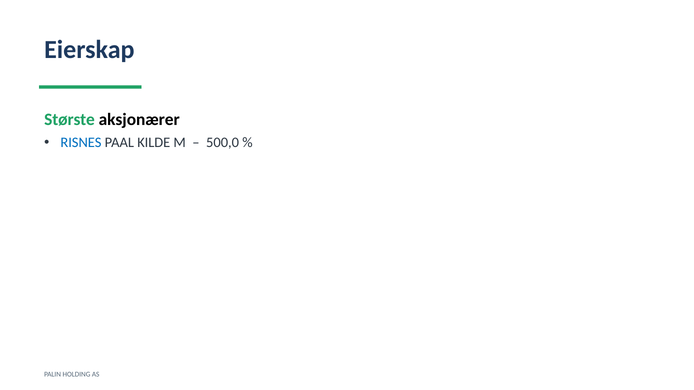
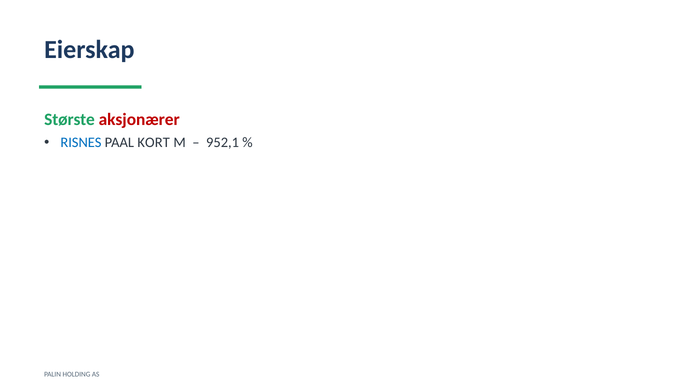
aksjonærer colour: black -> red
KILDE: KILDE -> KORT
500,0: 500,0 -> 952,1
